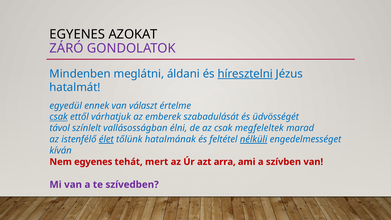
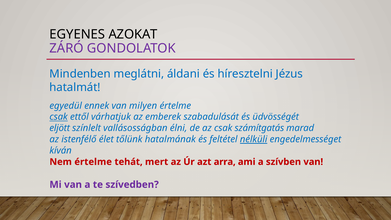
híresztelni underline: present -> none
választ: választ -> milyen
távol: távol -> eljött
megfeleltek: megfeleltek -> számítgatás
élet underline: present -> none
Nem egyenes: egyenes -> értelme
